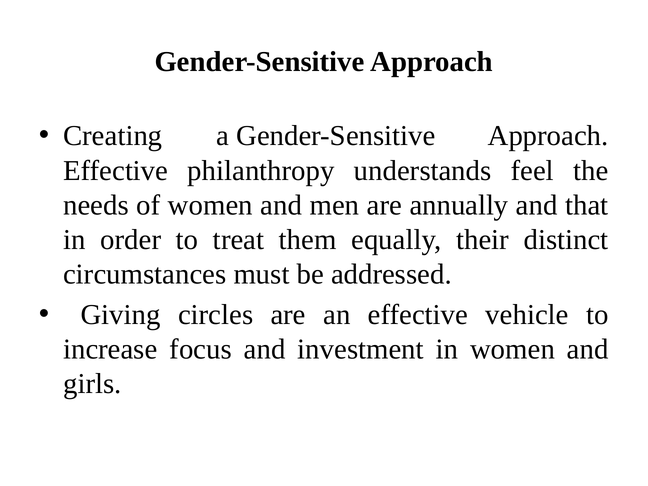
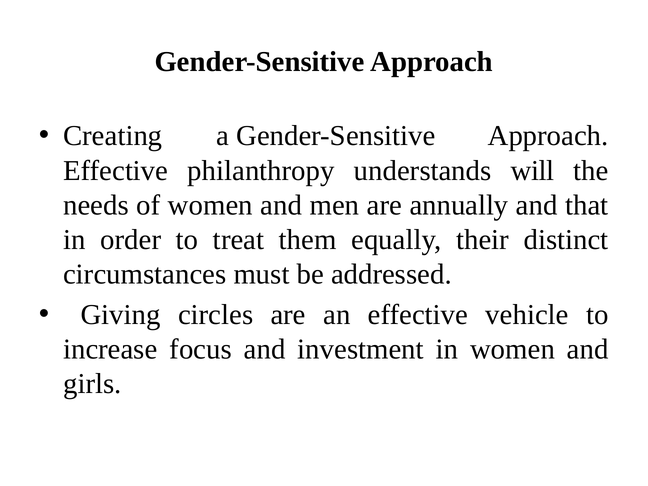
feel: feel -> will
